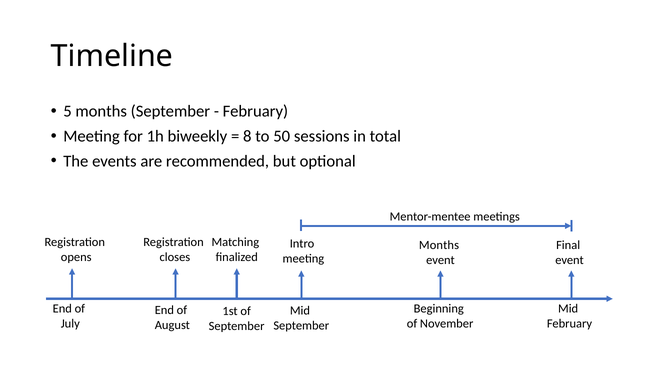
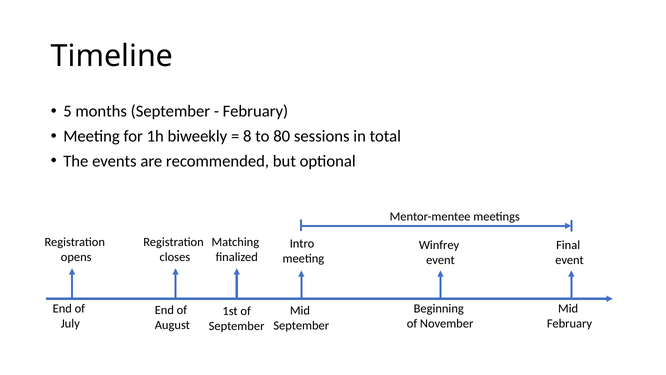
50: 50 -> 80
Months at (439, 245): Months -> Winfrey
